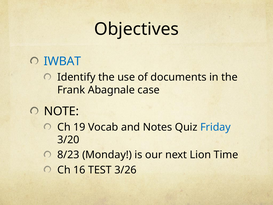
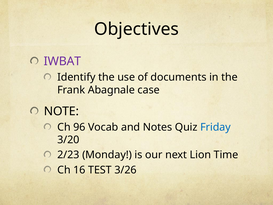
IWBAT colour: blue -> purple
19: 19 -> 96
8/23: 8/23 -> 2/23
